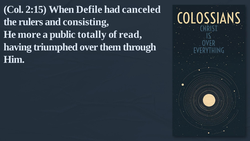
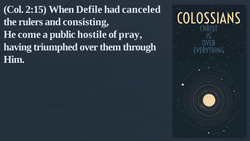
more: more -> come
totally: totally -> hostile
read: read -> pray
